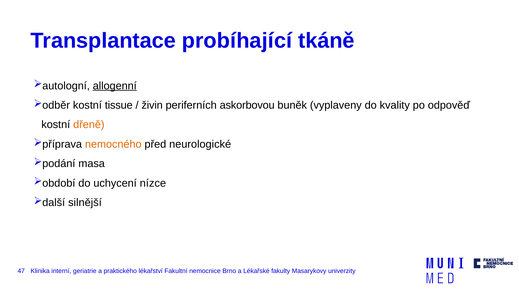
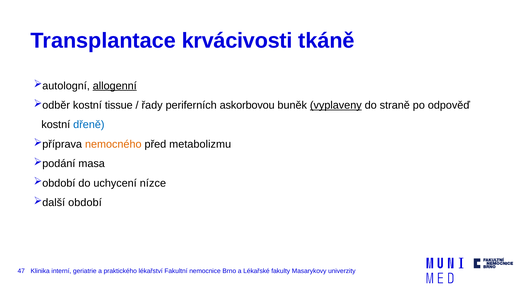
probíhající: probíhající -> krvácivosti
živin: živin -> řady
vyplaveny underline: none -> present
kvality: kvality -> straně
dřeně colour: orange -> blue
neurologické: neurologické -> metabolizmu
silnější: silnější -> období
